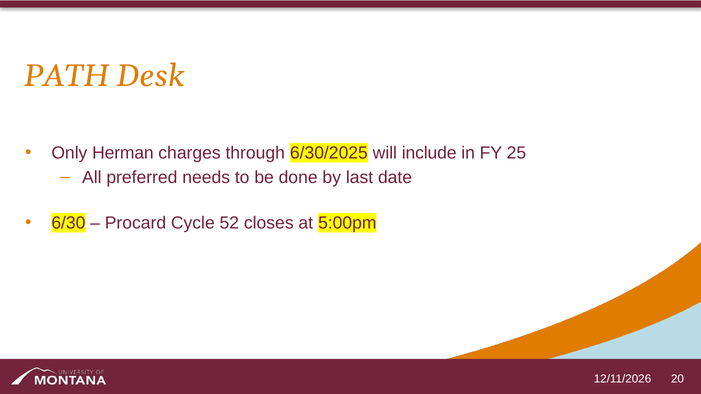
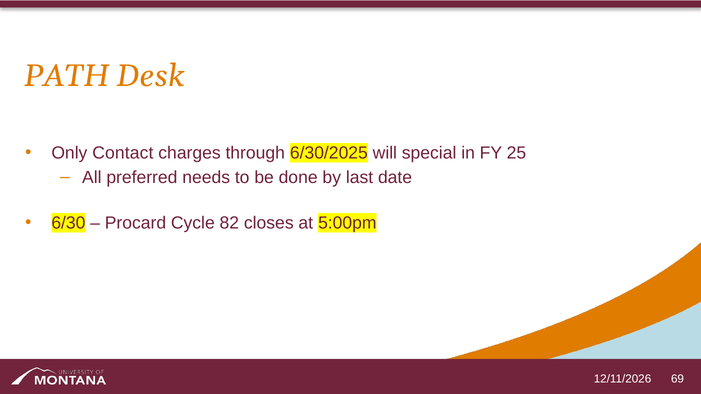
Herman: Herman -> Contact
include: include -> special
52: 52 -> 82
20: 20 -> 69
